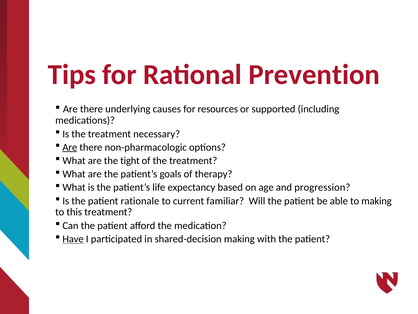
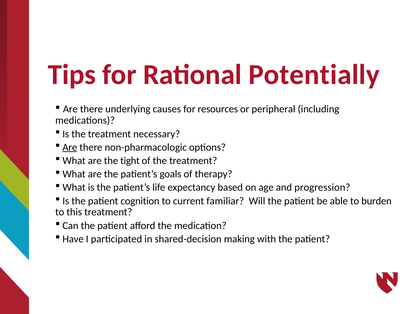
Prevention: Prevention -> Potentially
supported: supported -> peripheral
rationale: rationale -> cognition
to making: making -> burden
Have underline: present -> none
